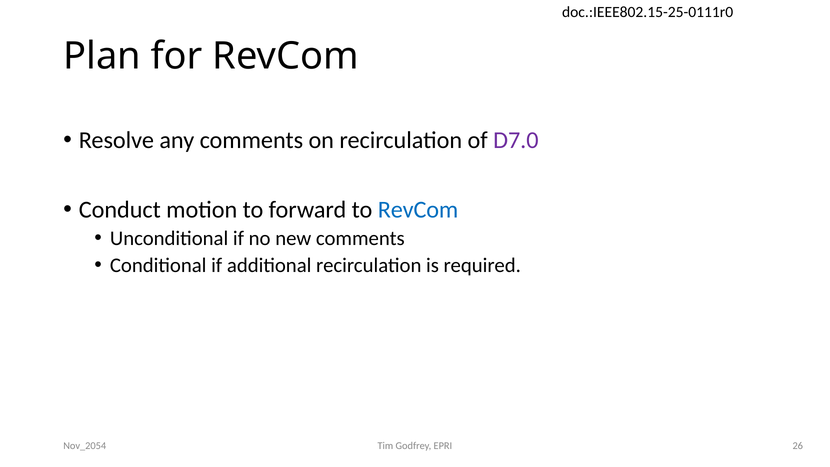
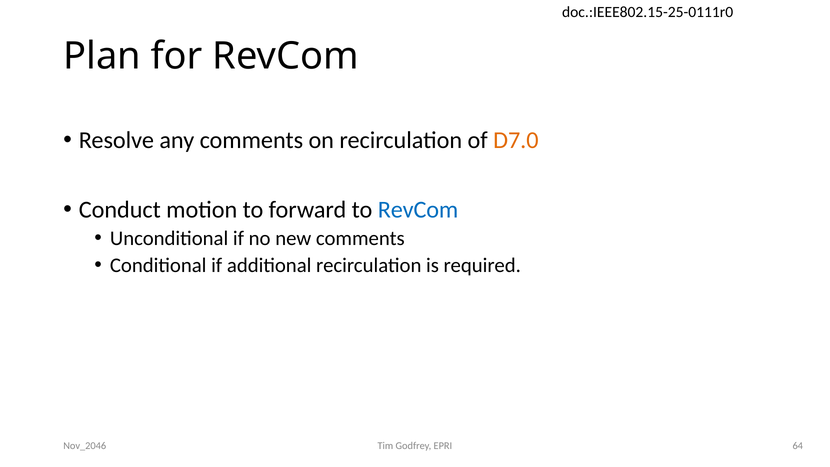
D7.0 colour: purple -> orange
26: 26 -> 64
Nov_2054: Nov_2054 -> Nov_2046
